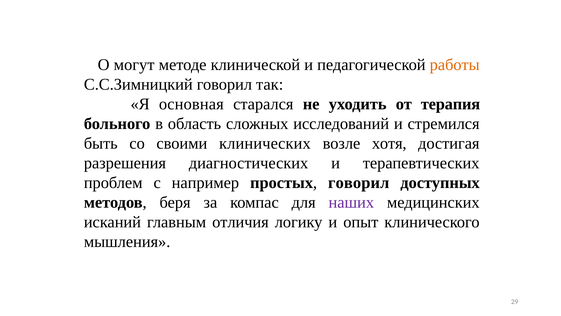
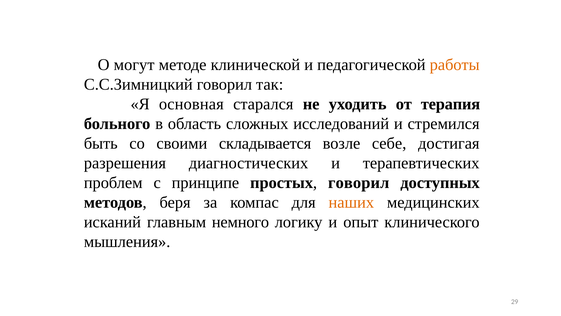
клинических: клинических -> складывается
хотя: хотя -> себе
например: например -> принципе
наших colour: purple -> orange
отличия: отличия -> немного
